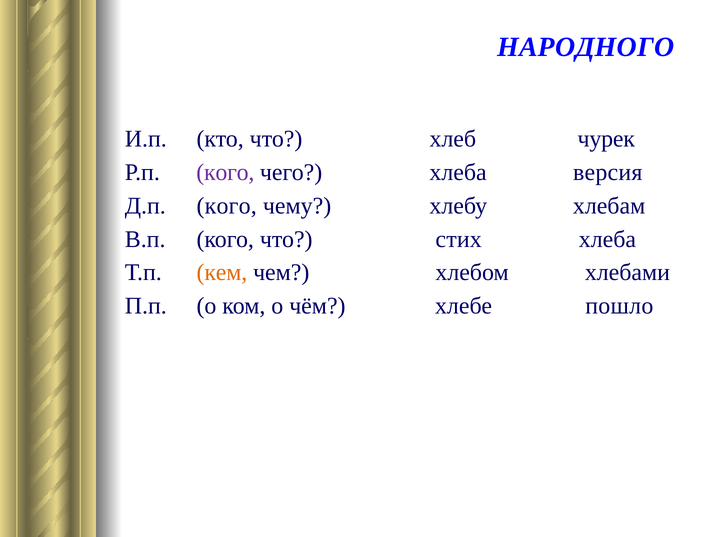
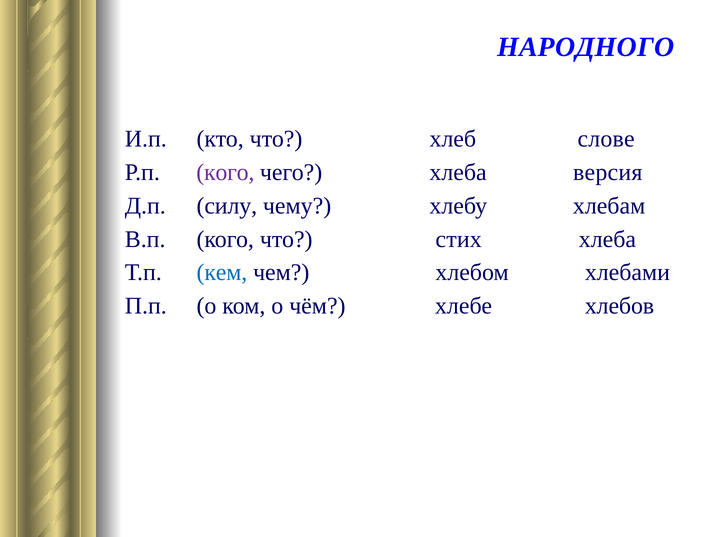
чурек: чурек -> слове
Д.п кого: кого -> силу
кем colour: orange -> blue
пошло: пошло -> хлебов
